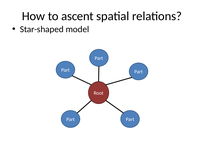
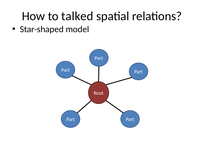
ascent: ascent -> talked
